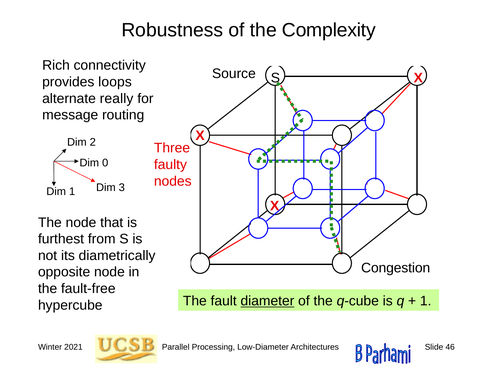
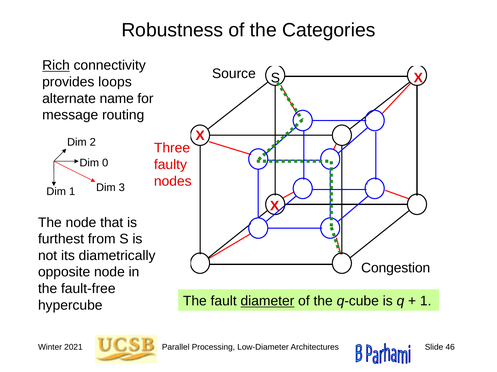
Complexity: Complexity -> Categories
Rich underline: none -> present
really: really -> name
